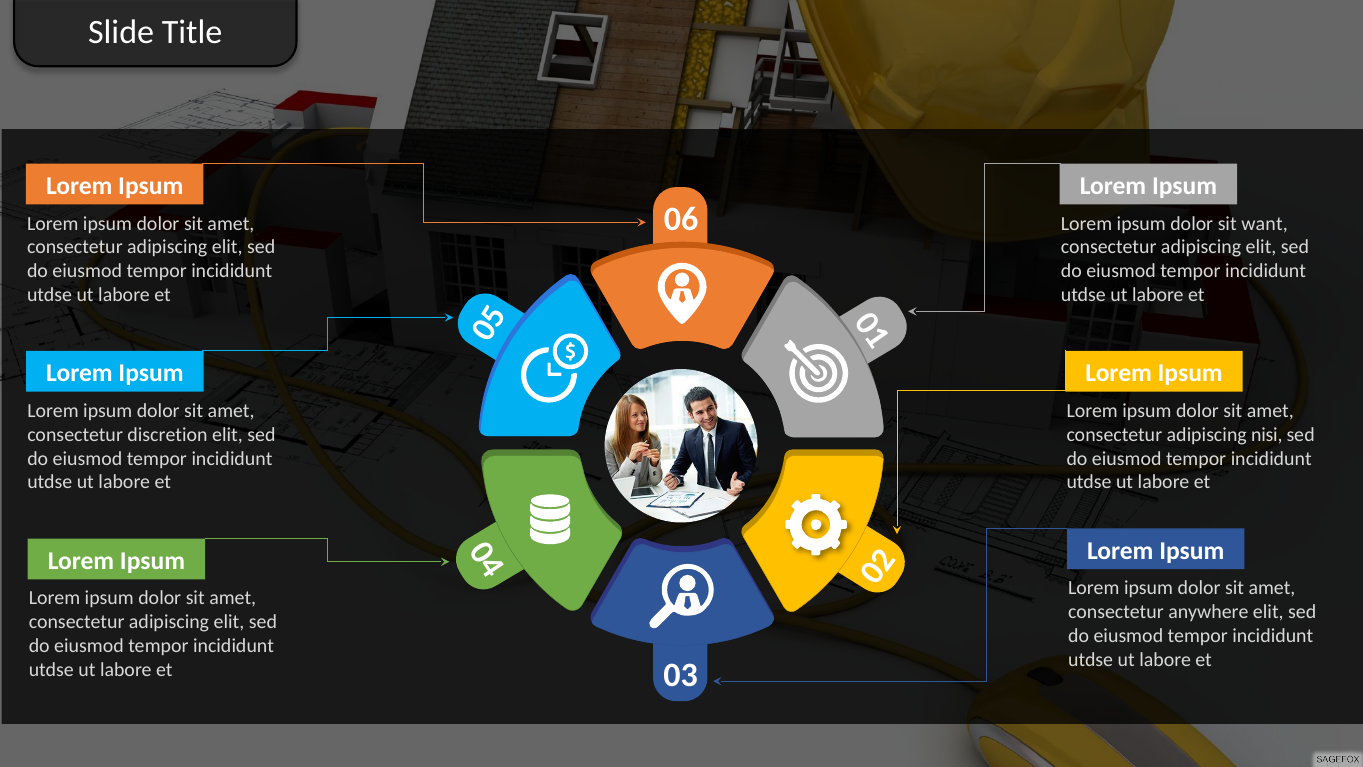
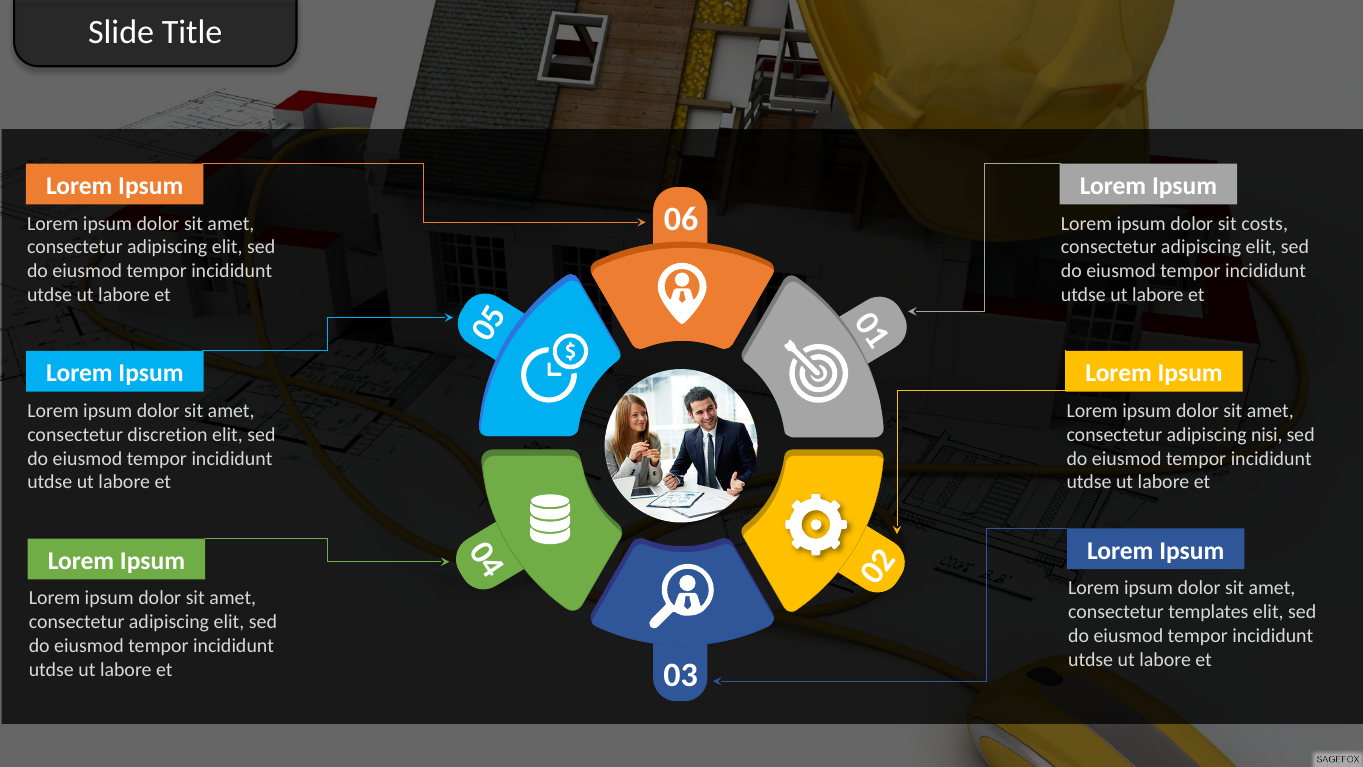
want: want -> costs
anywhere: anywhere -> templates
